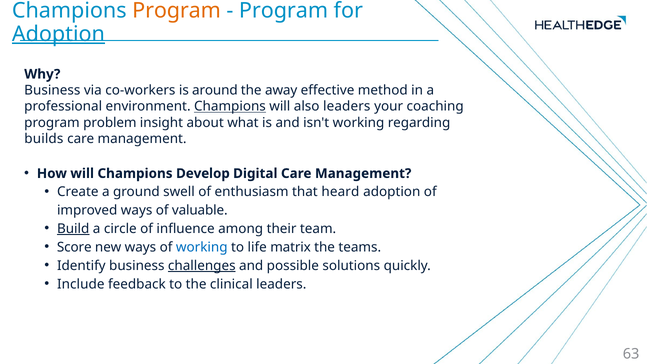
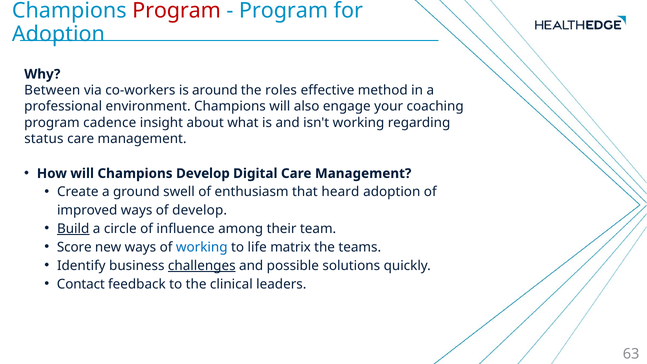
Program at (177, 11) colour: orange -> red
Adoption at (58, 34) underline: present -> none
Business at (52, 90): Business -> Between
away: away -> roles
Champions at (230, 106) underline: present -> none
also leaders: leaders -> engage
problem: problem -> cadence
builds: builds -> status
of valuable: valuable -> develop
Include: Include -> Contact
